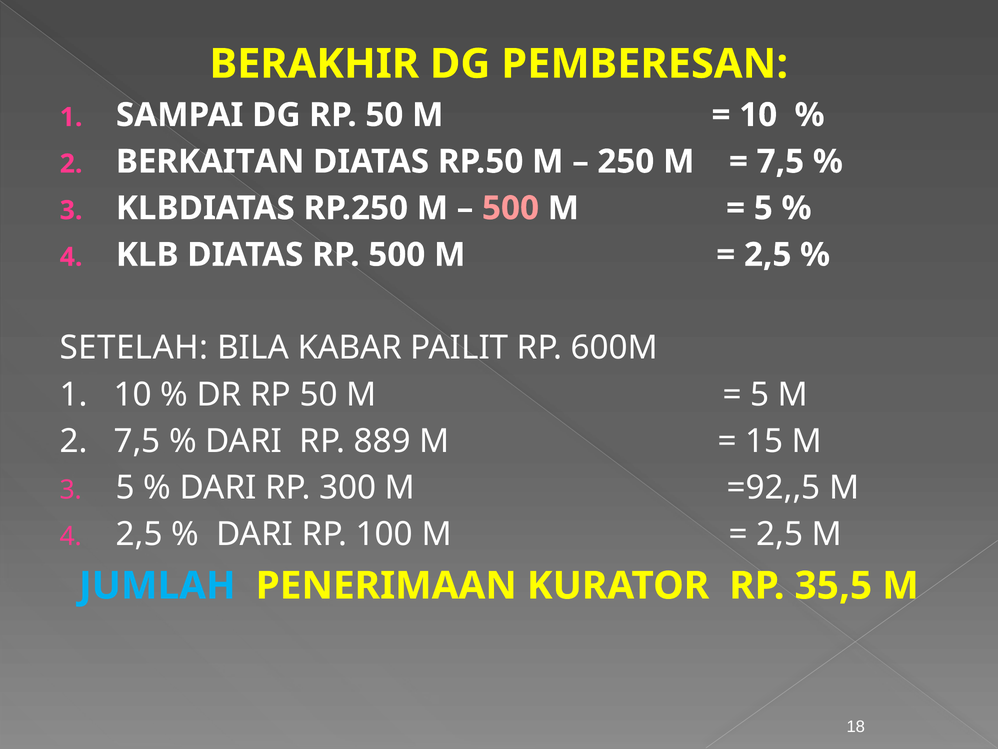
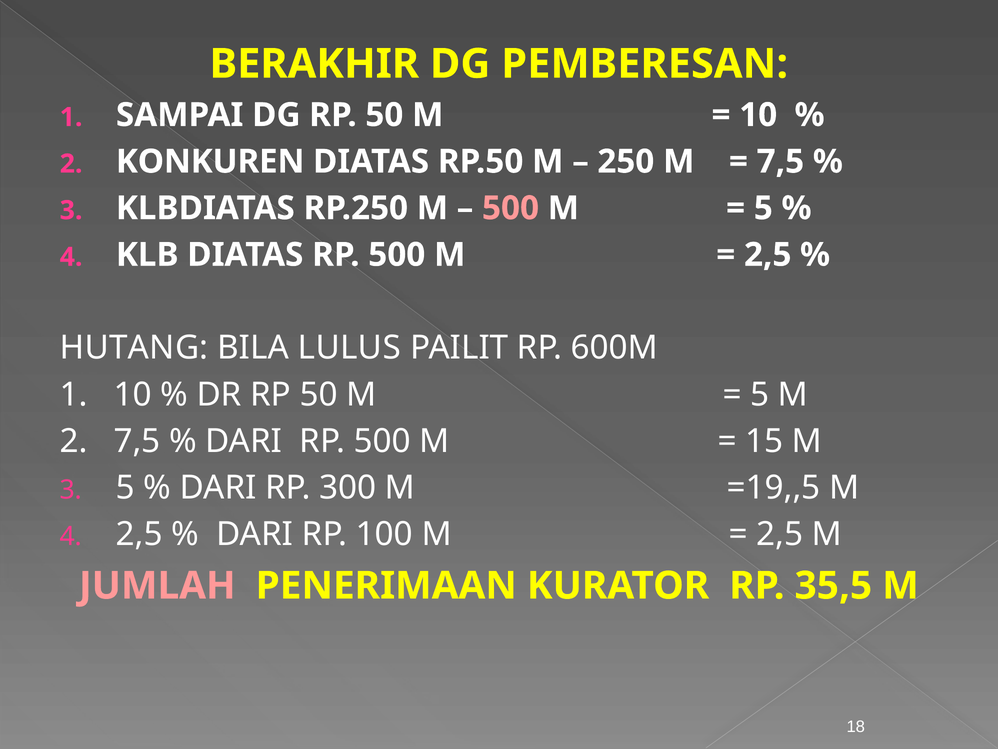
BERKAITAN: BERKAITAN -> KONKUREN
SETELAH: SETELAH -> HUTANG
KABAR: KABAR -> LULUS
DARI RP 889: 889 -> 500
=92,,5: =92,,5 -> =19,,5
JUMLAH colour: light blue -> pink
